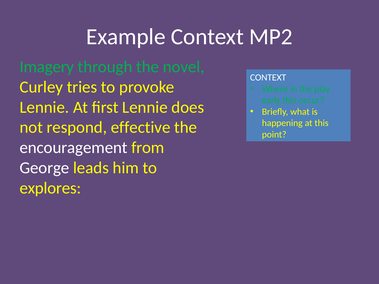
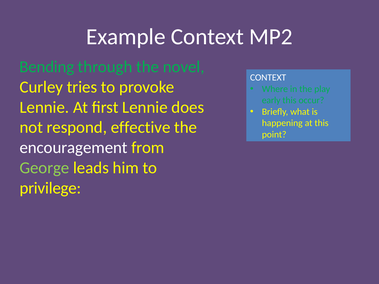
Imagery: Imagery -> Bending
George colour: white -> light green
explores: explores -> privilege
